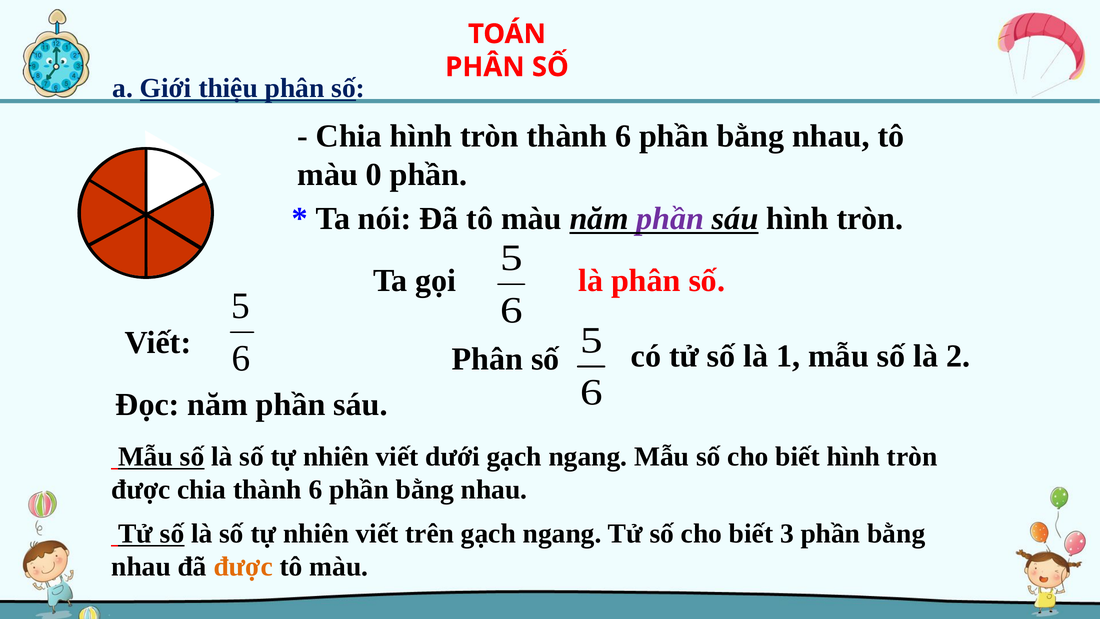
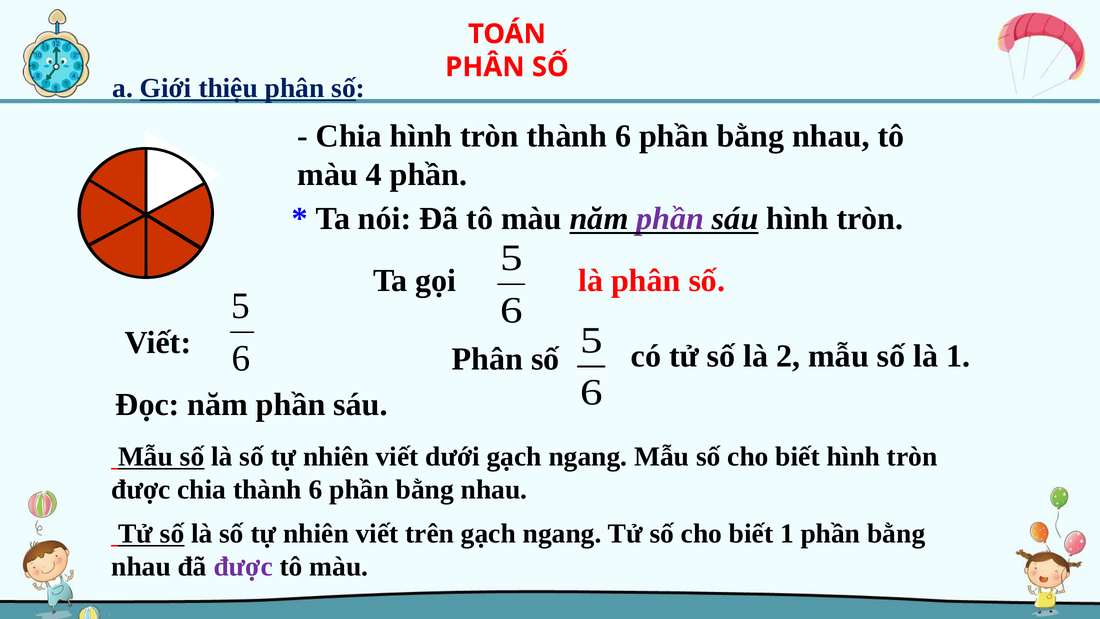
0: 0 -> 4
1: 1 -> 2
là 2: 2 -> 1
biết 3: 3 -> 1
được at (243, 566) colour: orange -> purple
